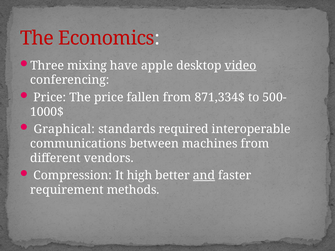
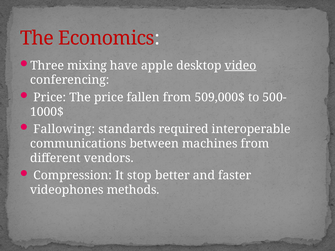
871,334$: 871,334$ -> 509,000$
Graphical: Graphical -> Fallowing
high: high -> stop
and underline: present -> none
requirement: requirement -> videophones
